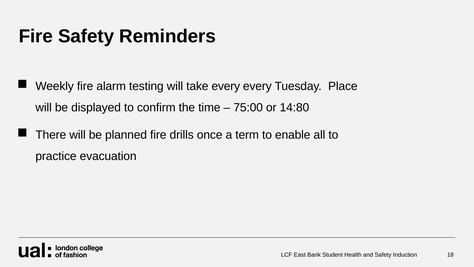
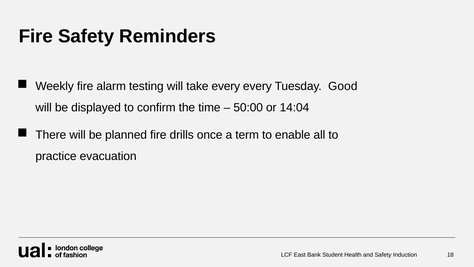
Place: Place -> Good
75:00: 75:00 -> 50:00
14:80: 14:80 -> 14:04
